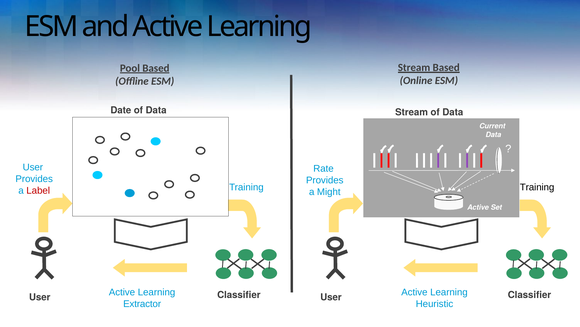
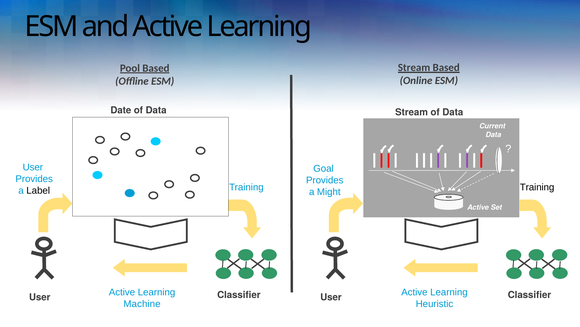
Rate: Rate -> Goal
Label colour: red -> black
Extractor: Extractor -> Machine
